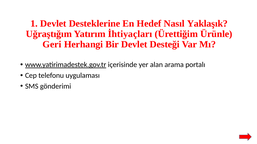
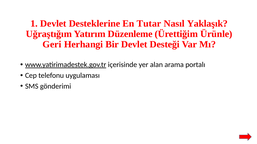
Hedef: Hedef -> Tutar
İhtiyaçları: İhtiyaçları -> Düzenleme
